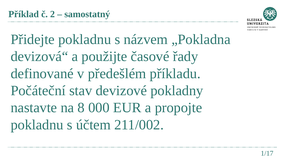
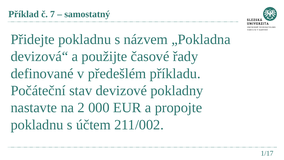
2: 2 -> 7
8: 8 -> 2
